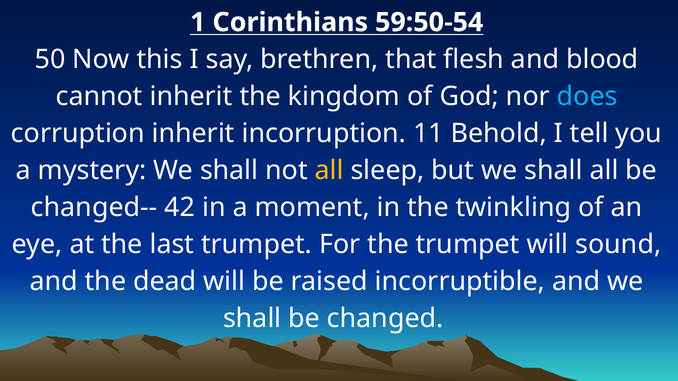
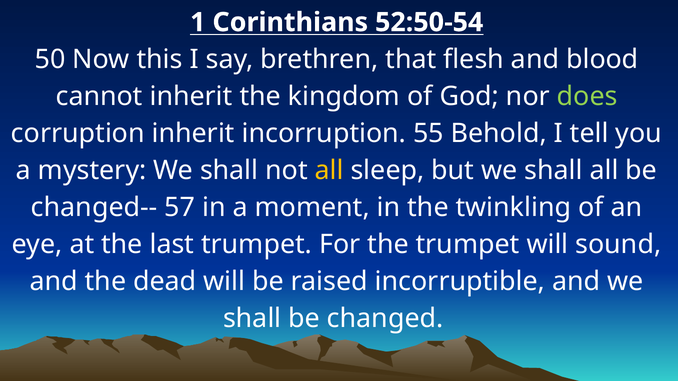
59:50-54: 59:50-54 -> 52:50-54
does colour: light blue -> light green
11: 11 -> 55
42: 42 -> 57
